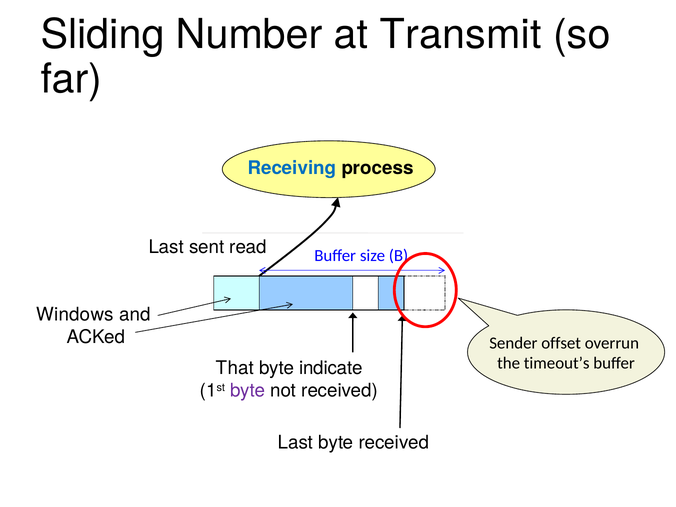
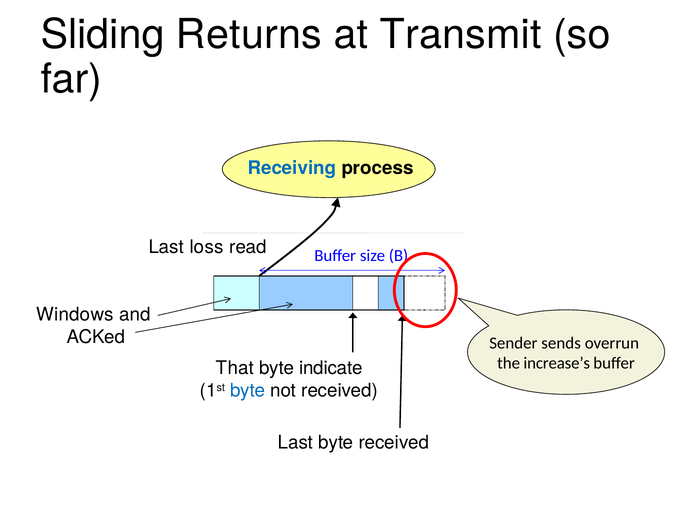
Number: Number -> Returns
sent: sent -> loss
offset: offset -> sends
timeout’s: timeout’s -> increase’s
byte at (248, 391) colour: purple -> blue
